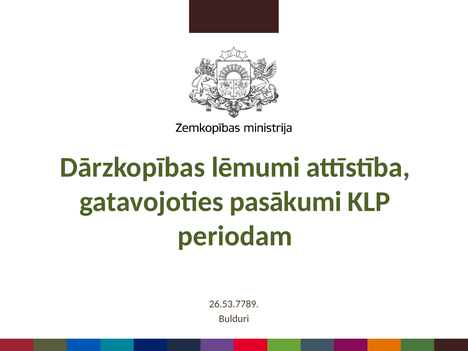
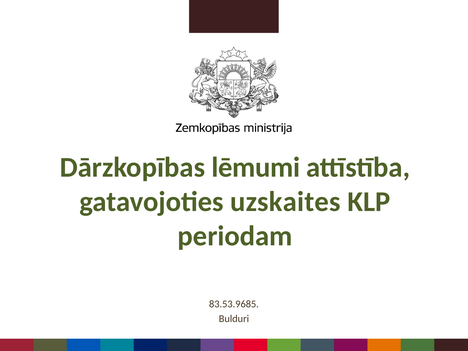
pasākumi: pasākumi -> uzskaites
26.53.7789: 26.53.7789 -> 83.53.9685
